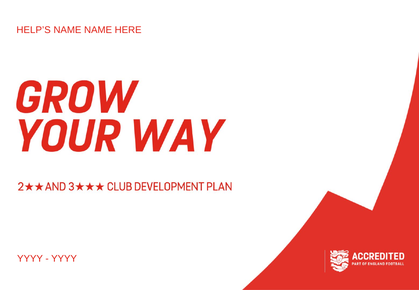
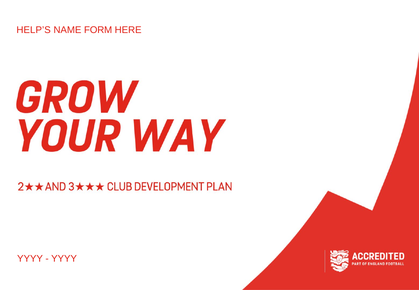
NAME NAME: NAME -> FORM
